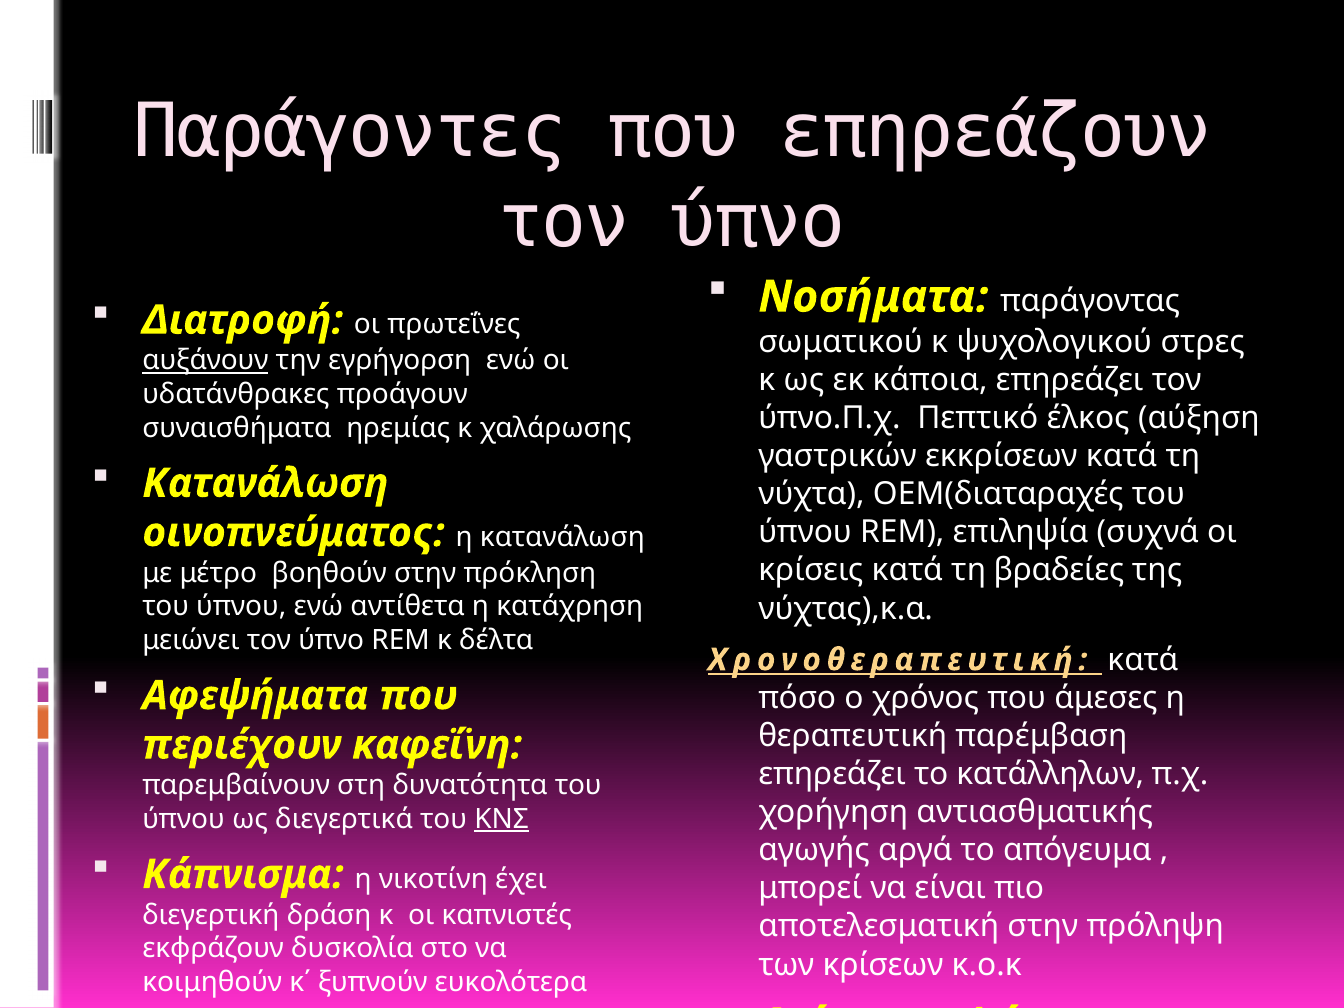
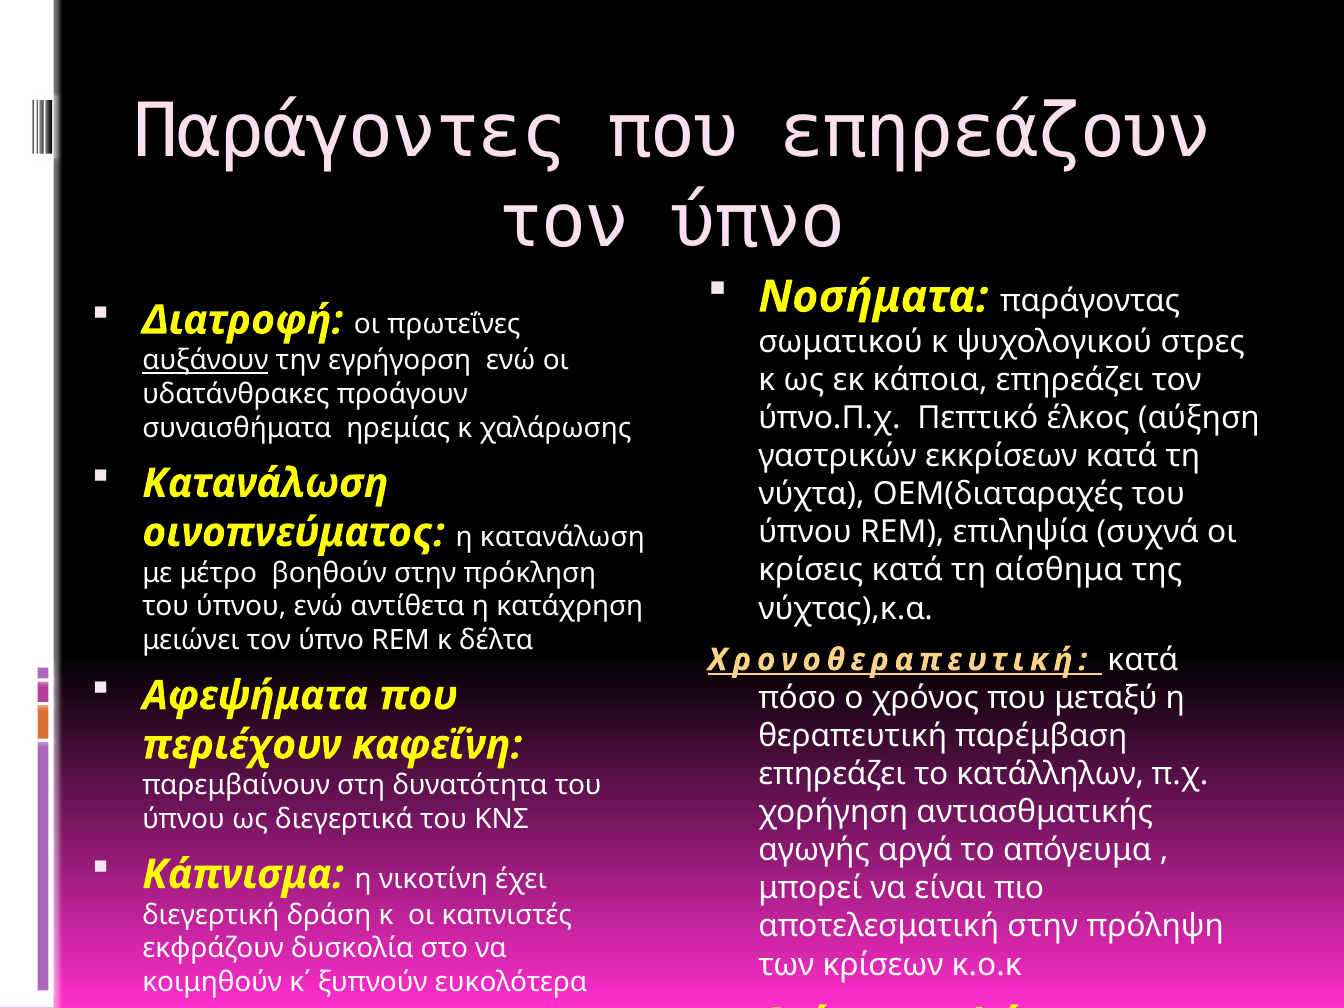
βραδείες: βραδείες -> αίσθημα
άμεσες: άμεσες -> μεταξύ
ΚΝΣ underline: present -> none
